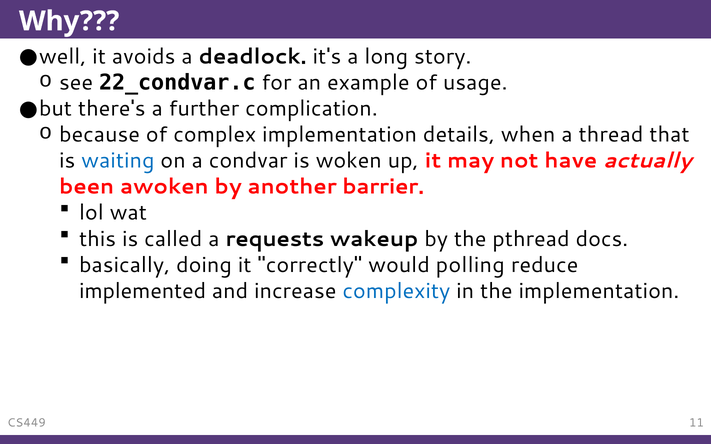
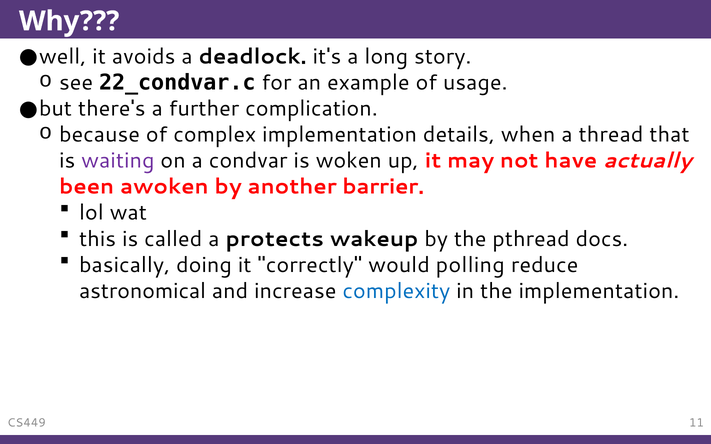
waiting colour: blue -> purple
requests: requests -> protects
implemented: implemented -> astronomical
